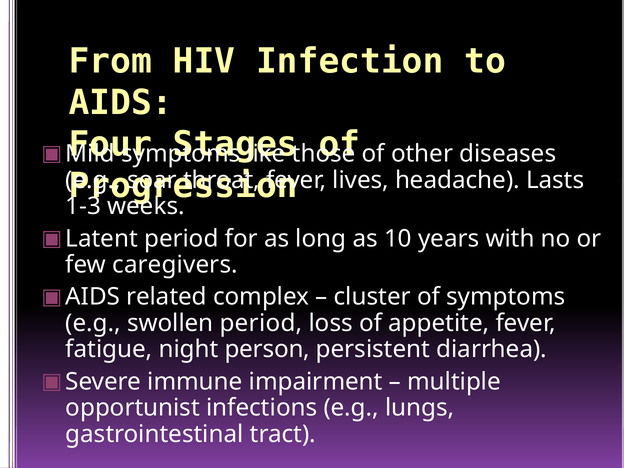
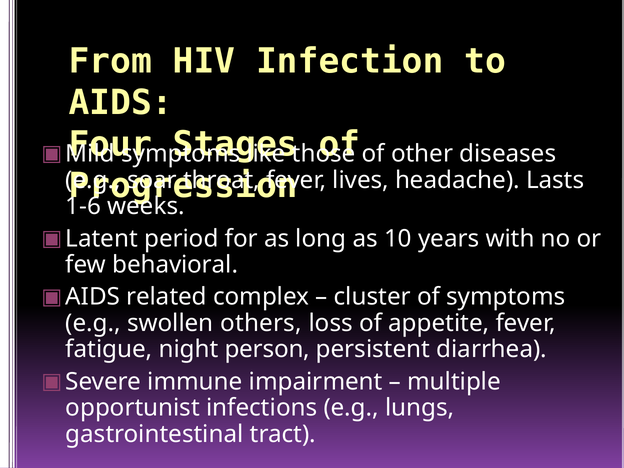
1-3: 1-3 -> 1-6
caregivers: caregivers -> behavioral
swollen period: period -> others
